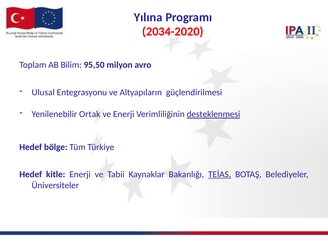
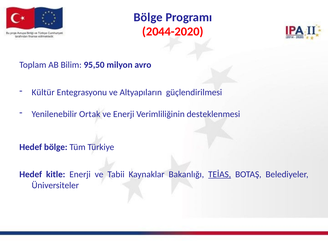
Yılına at (148, 17): Yılına -> Bölge
2034-2020: 2034-2020 -> 2044-2020
Ulusal: Ulusal -> Kültür
desteklenmesi underline: present -> none
